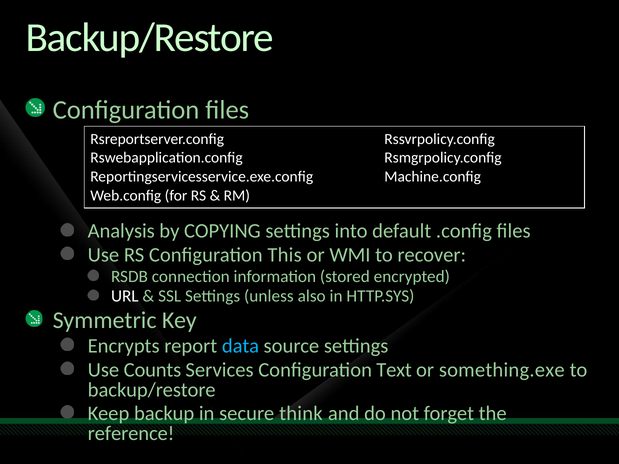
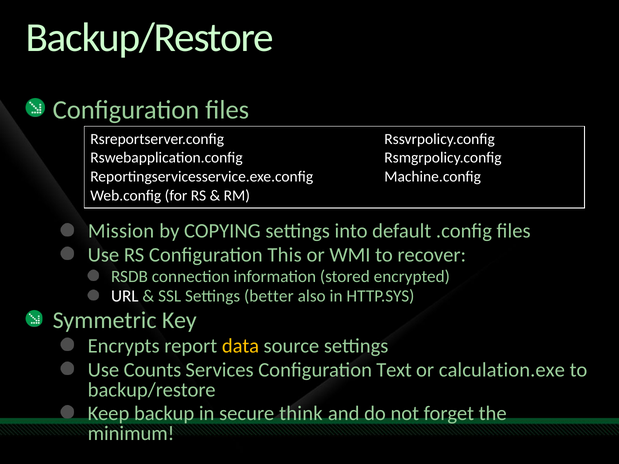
Analysis: Analysis -> Mission
unless: unless -> better
data colour: light blue -> yellow
something.exe: something.exe -> calculation.exe
reference: reference -> minimum
